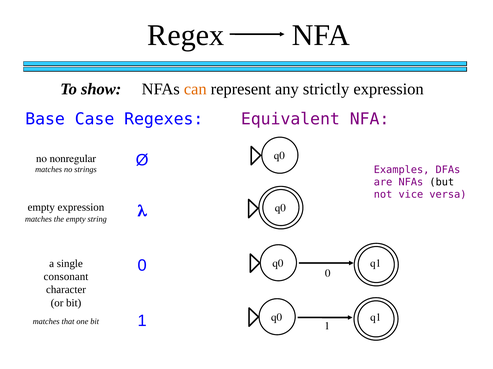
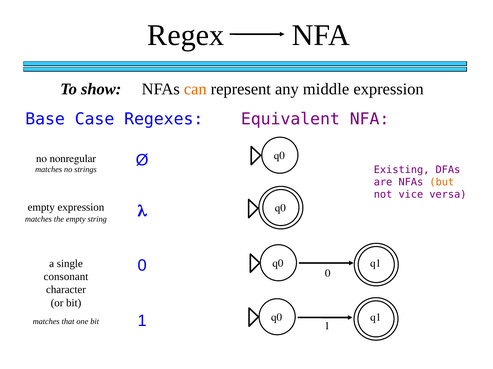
strictly: strictly -> middle
Examples: Examples -> Existing
but colour: black -> orange
